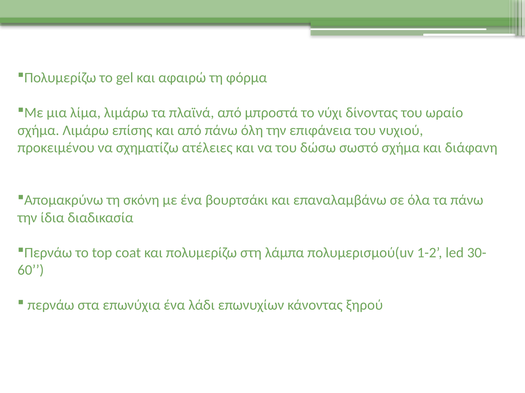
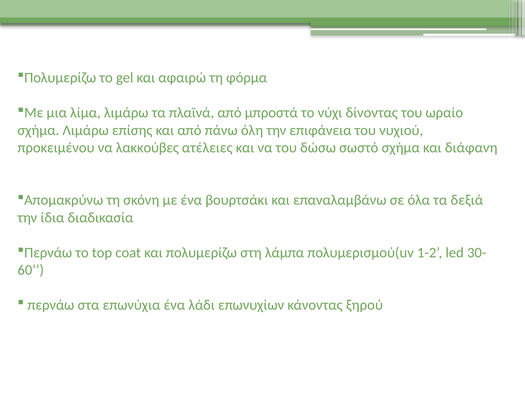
σχηματίζω: σχηματίζω -> λακκούβες
τα πάνω: πάνω -> δεξιά
